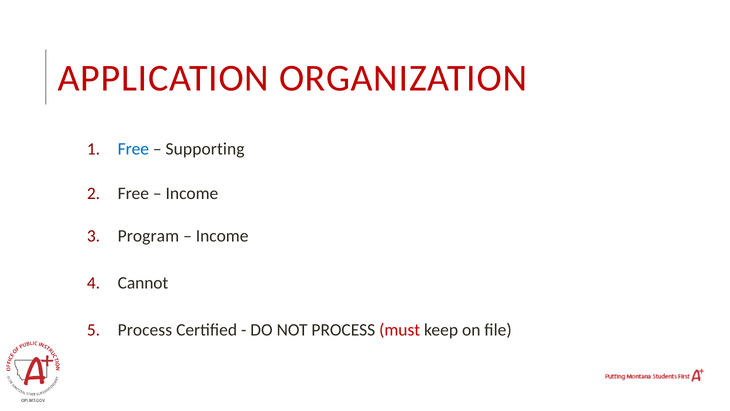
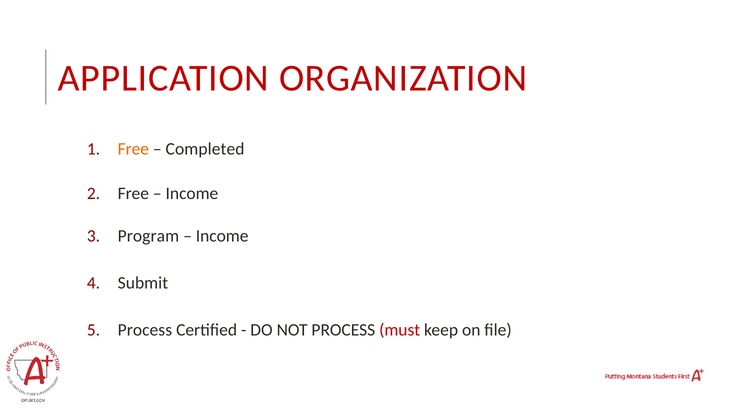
Free at (133, 149) colour: blue -> orange
Supporting: Supporting -> Completed
Cannot: Cannot -> Submit
